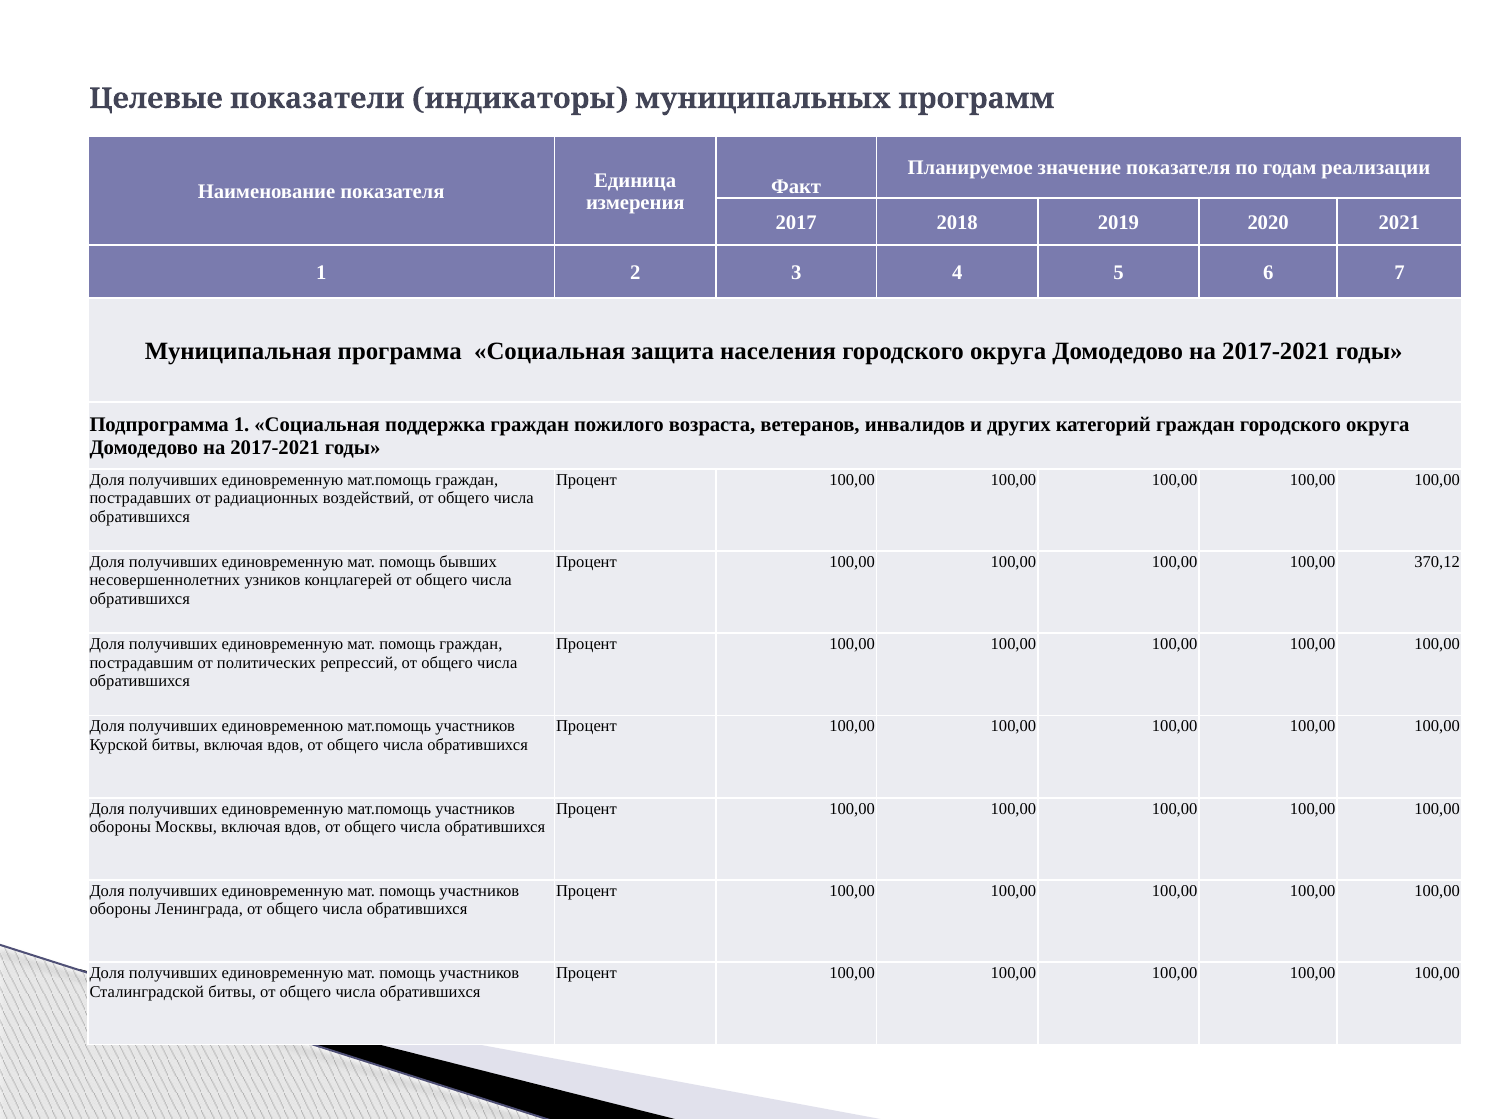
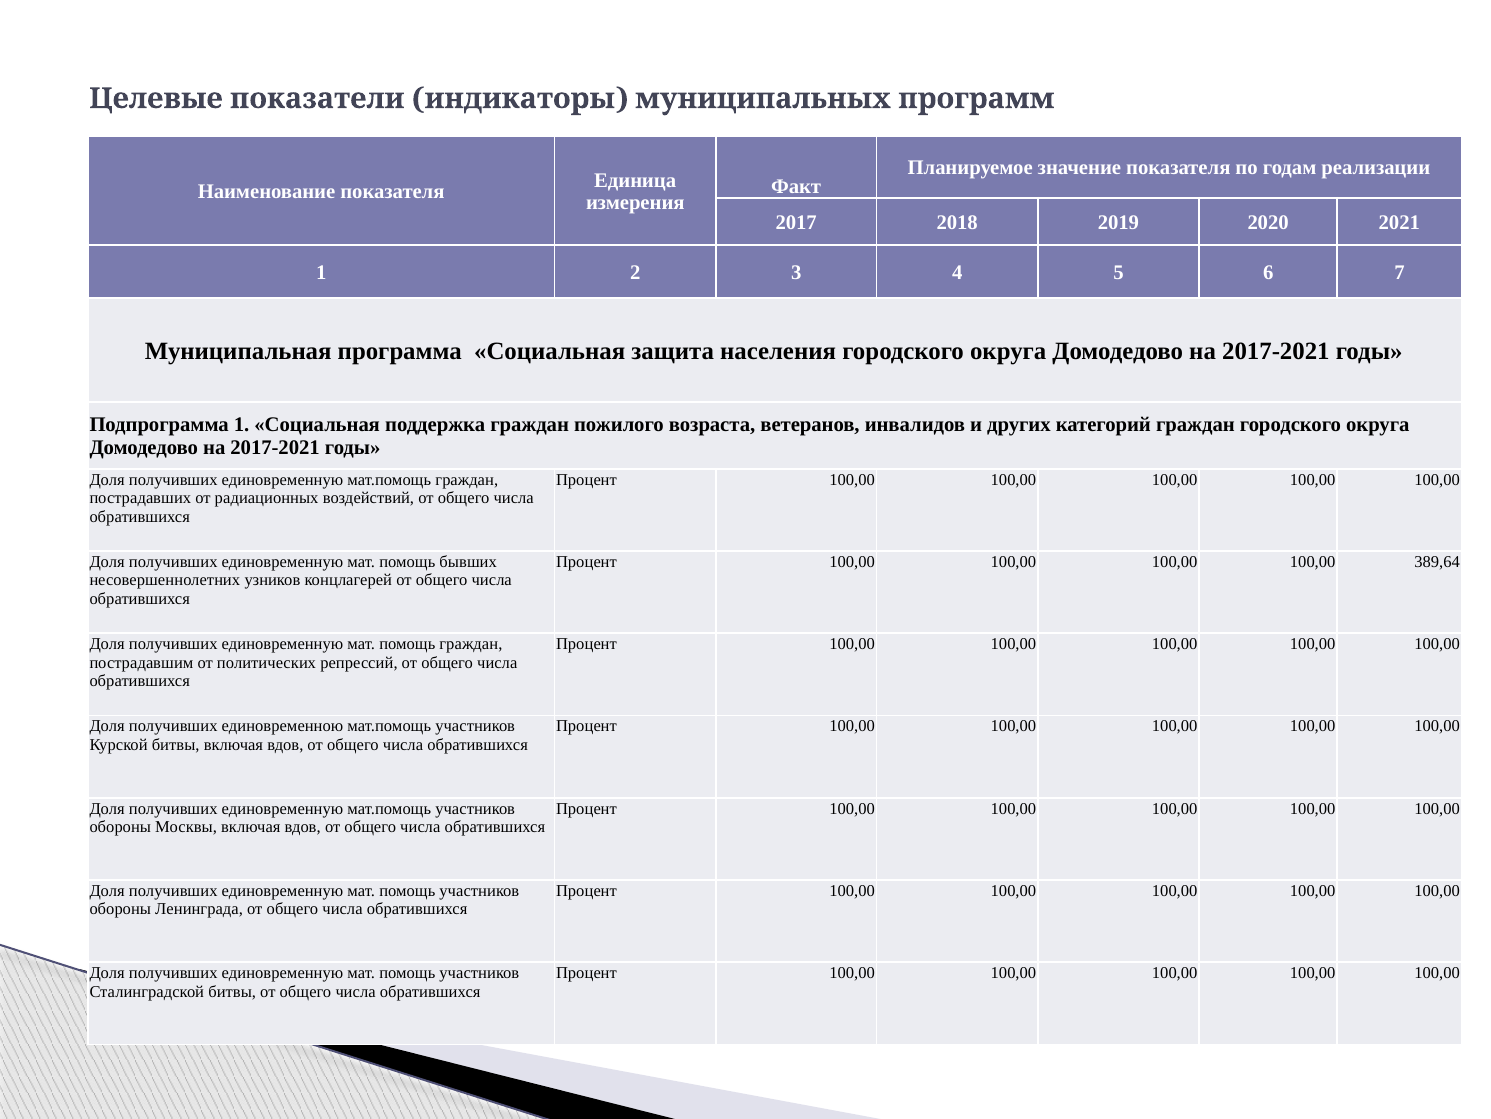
370,12: 370,12 -> 389,64
